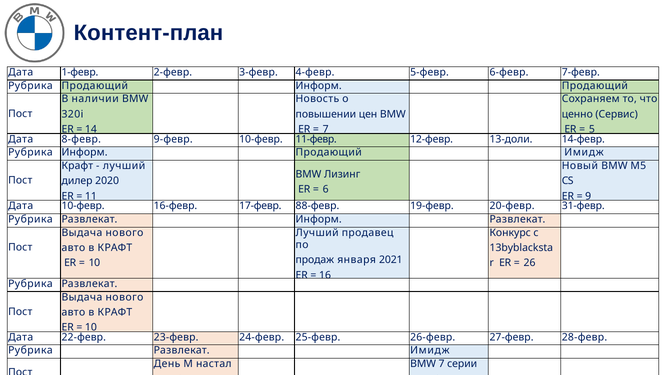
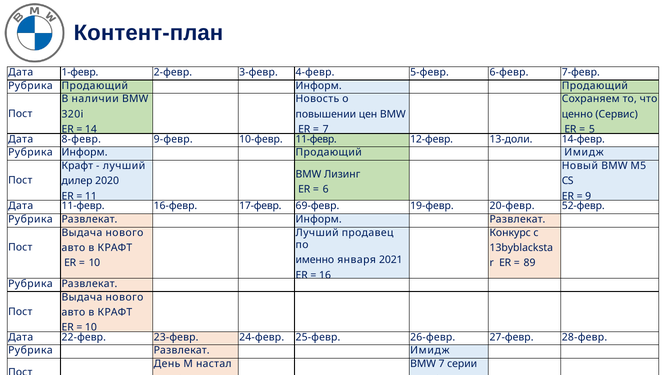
Дата 10-февр: 10-февр -> 11-февр
88-февр: 88-февр -> 69-февр
31-февр: 31-февр -> 52-февр
продаж: продаж -> именно
26: 26 -> 89
